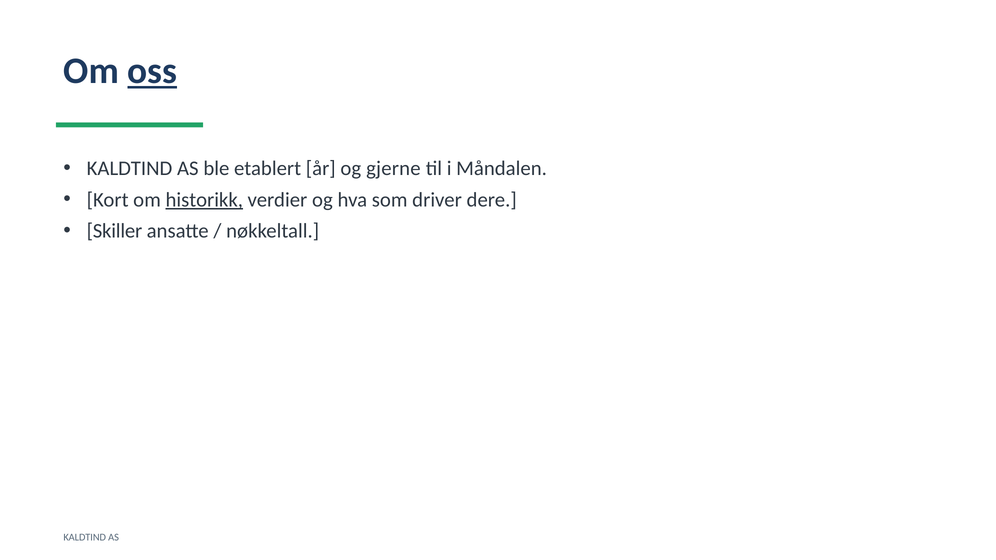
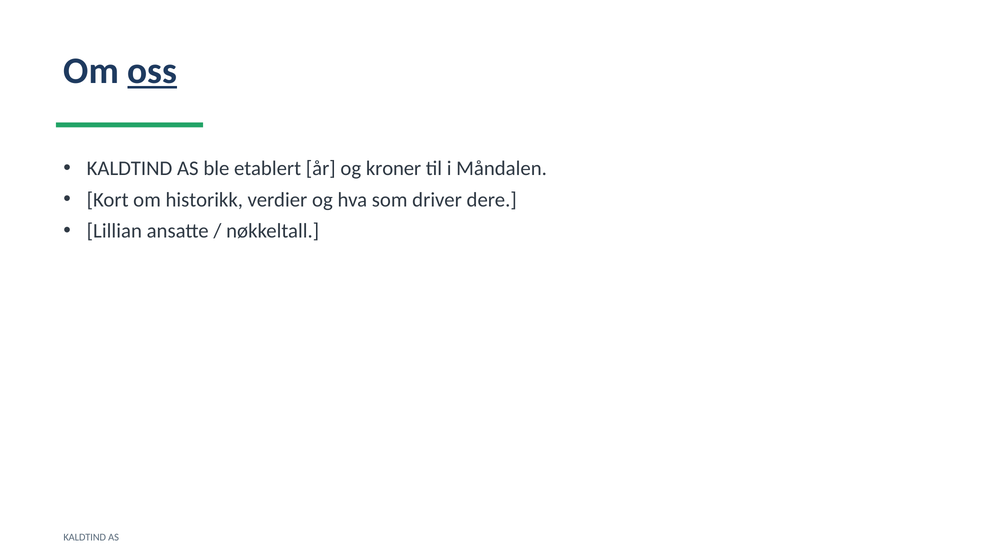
gjerne: gjerne -> kroner
historikk underline: present -> none
Skiller: Skiller -> Lillian
